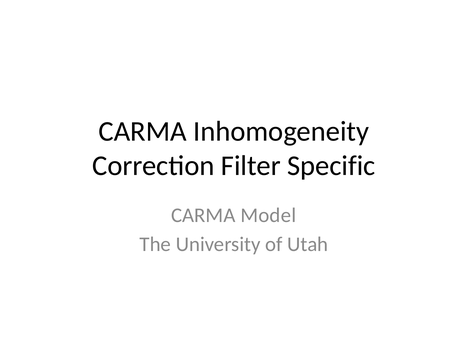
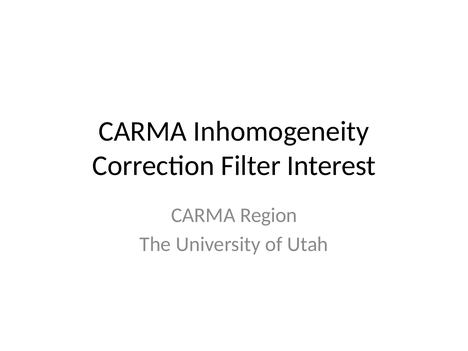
Specific: Specific -> Interest
Model: Model -> Region
